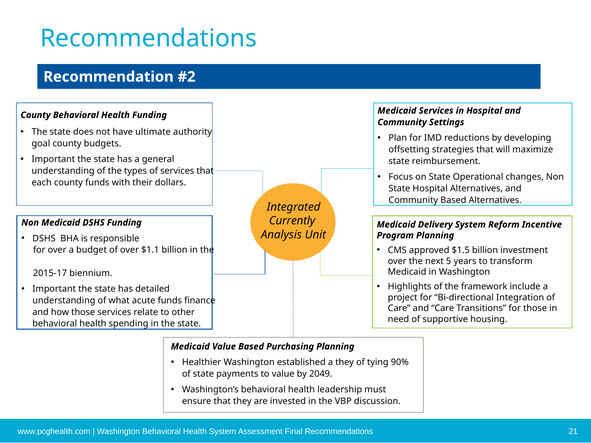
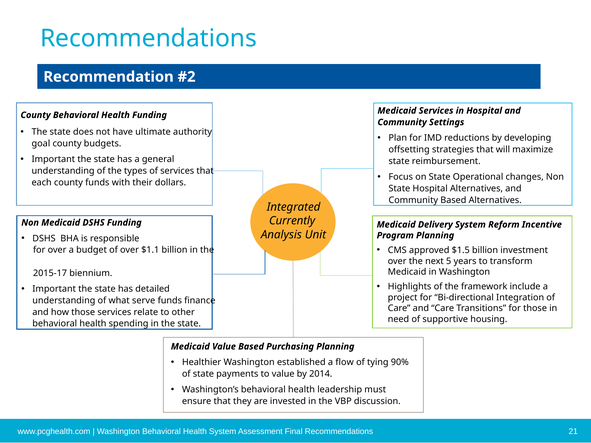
acute: acute -> serve
a they: they -> flow
2049: 2049 -> 2014
